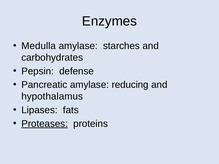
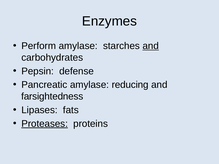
Medulla: Medulla -> Perform
and at (151, 46) underline: none -> present
hypothalamus: hypothalamus -> farsightedness
